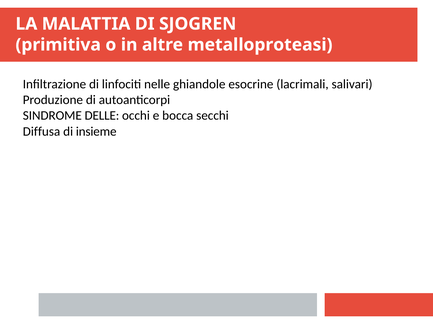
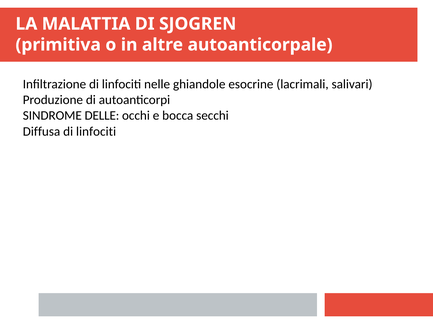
metalloproteasi: metalloproteasi -> autoanticorpale
insieme at (96, 132): insieme -> linfociti
